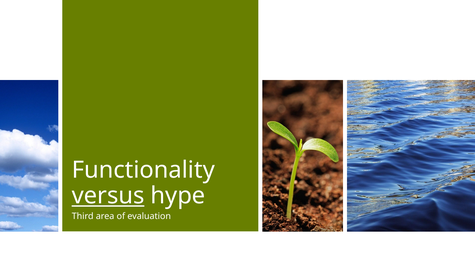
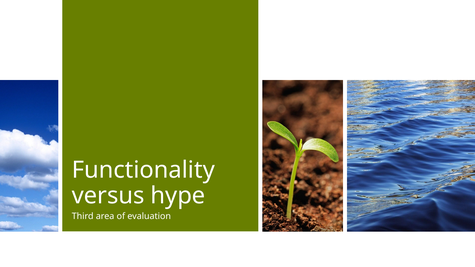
versus underline: present -> none
